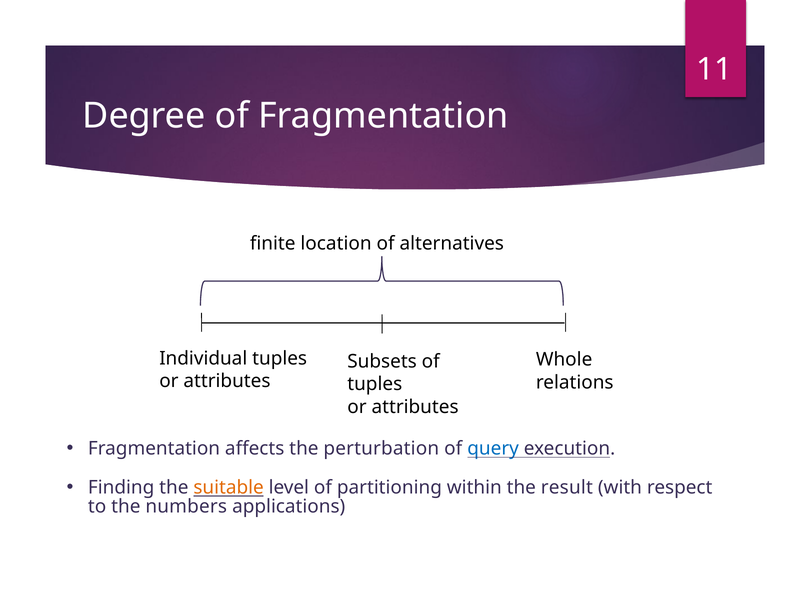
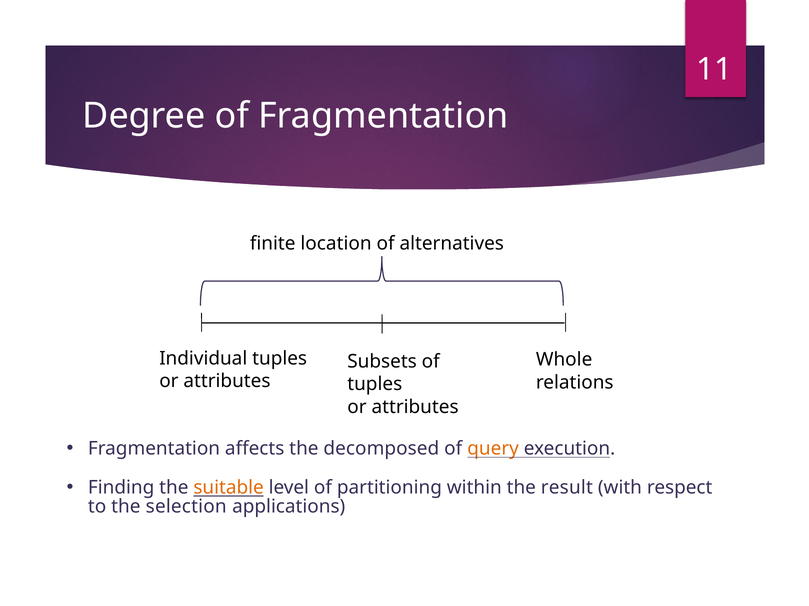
perturbation: perturbation -> decomposed
query colour: blue -> orange
numbers: numbers -> selection
